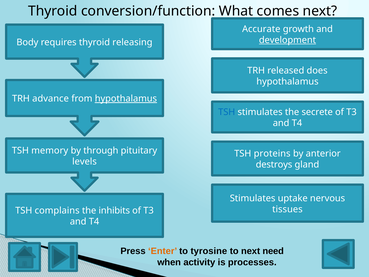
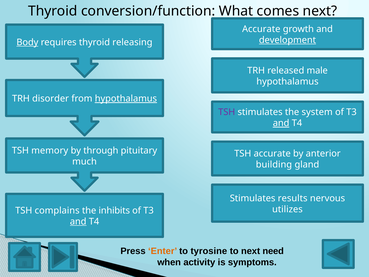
Body underline: none -> present
does: does -> male
advance: advance -> disorder
TSH at (227, 112) colour: blue -> purple
secrete: secrete -> system
and at (281, 123) underline: none -> present
TSH proteins: proteins -> accurate
levels: levels -> much
destroys: destroys -> building
uptake: uptake -> results
tissues: tissues -> utilizes
and at (78, 221) underline: none -> present
processes: processes -> symptoms
